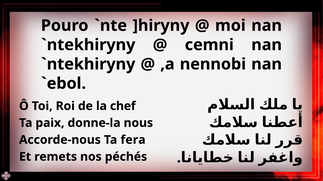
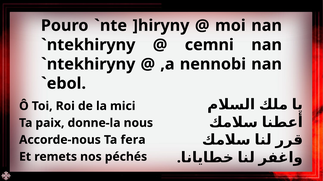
chef: chef -> mici
